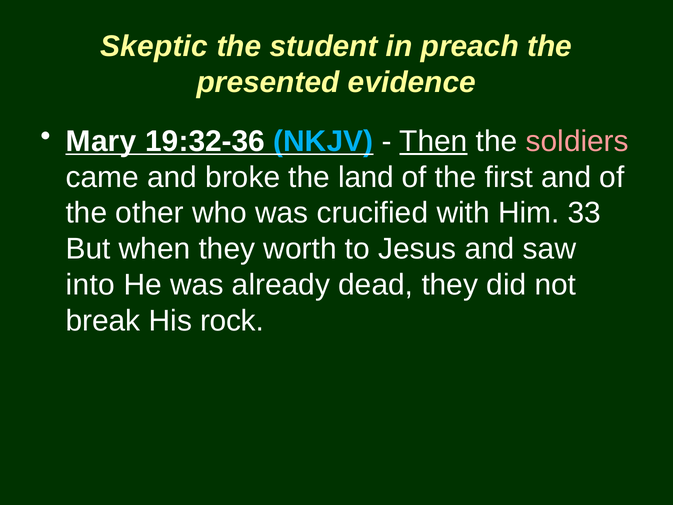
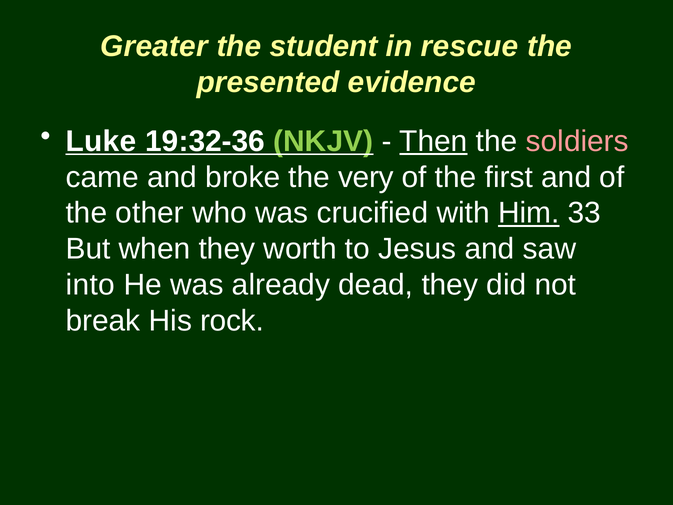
Skeptic: Skeptic -> Greater
preach: preach -> rescue
Mary: Mary -> Luke
NKJV colour: light blue -> light green
land: land -> very
Him underline: none -> present
